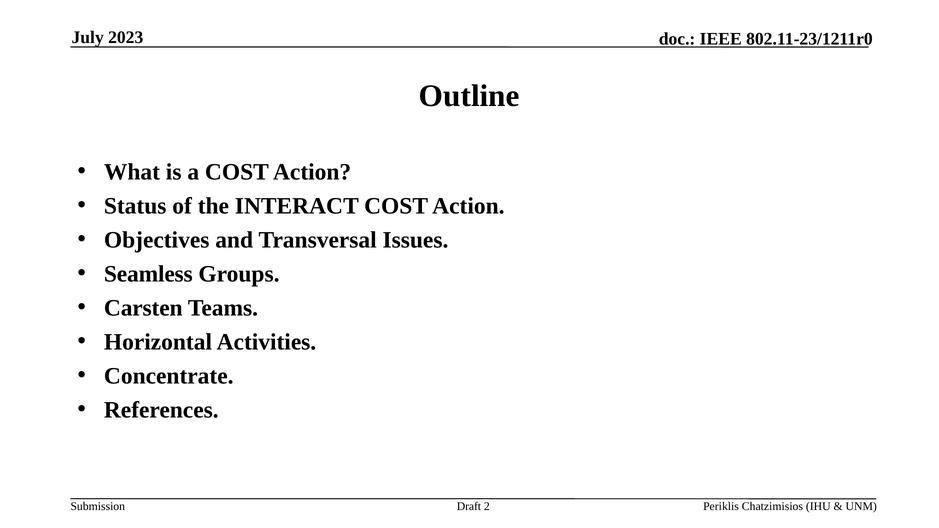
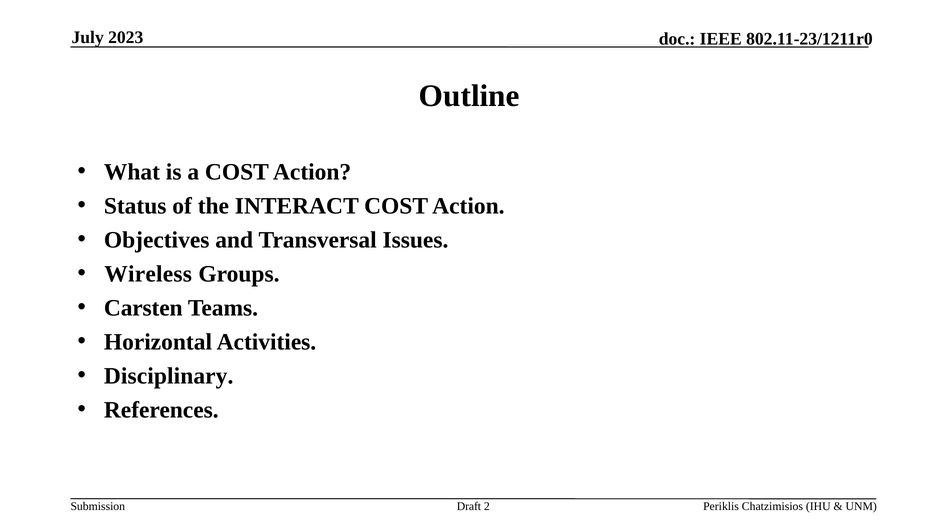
Seamless: Seamless -> Wireless
Concentrate: Concentrate -> Disciplinary
